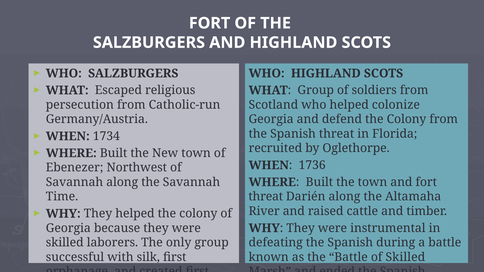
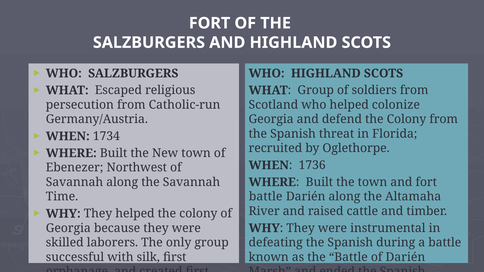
threat at (266, 197): threat -> battle
of Skilled: Skilled -> Darién
